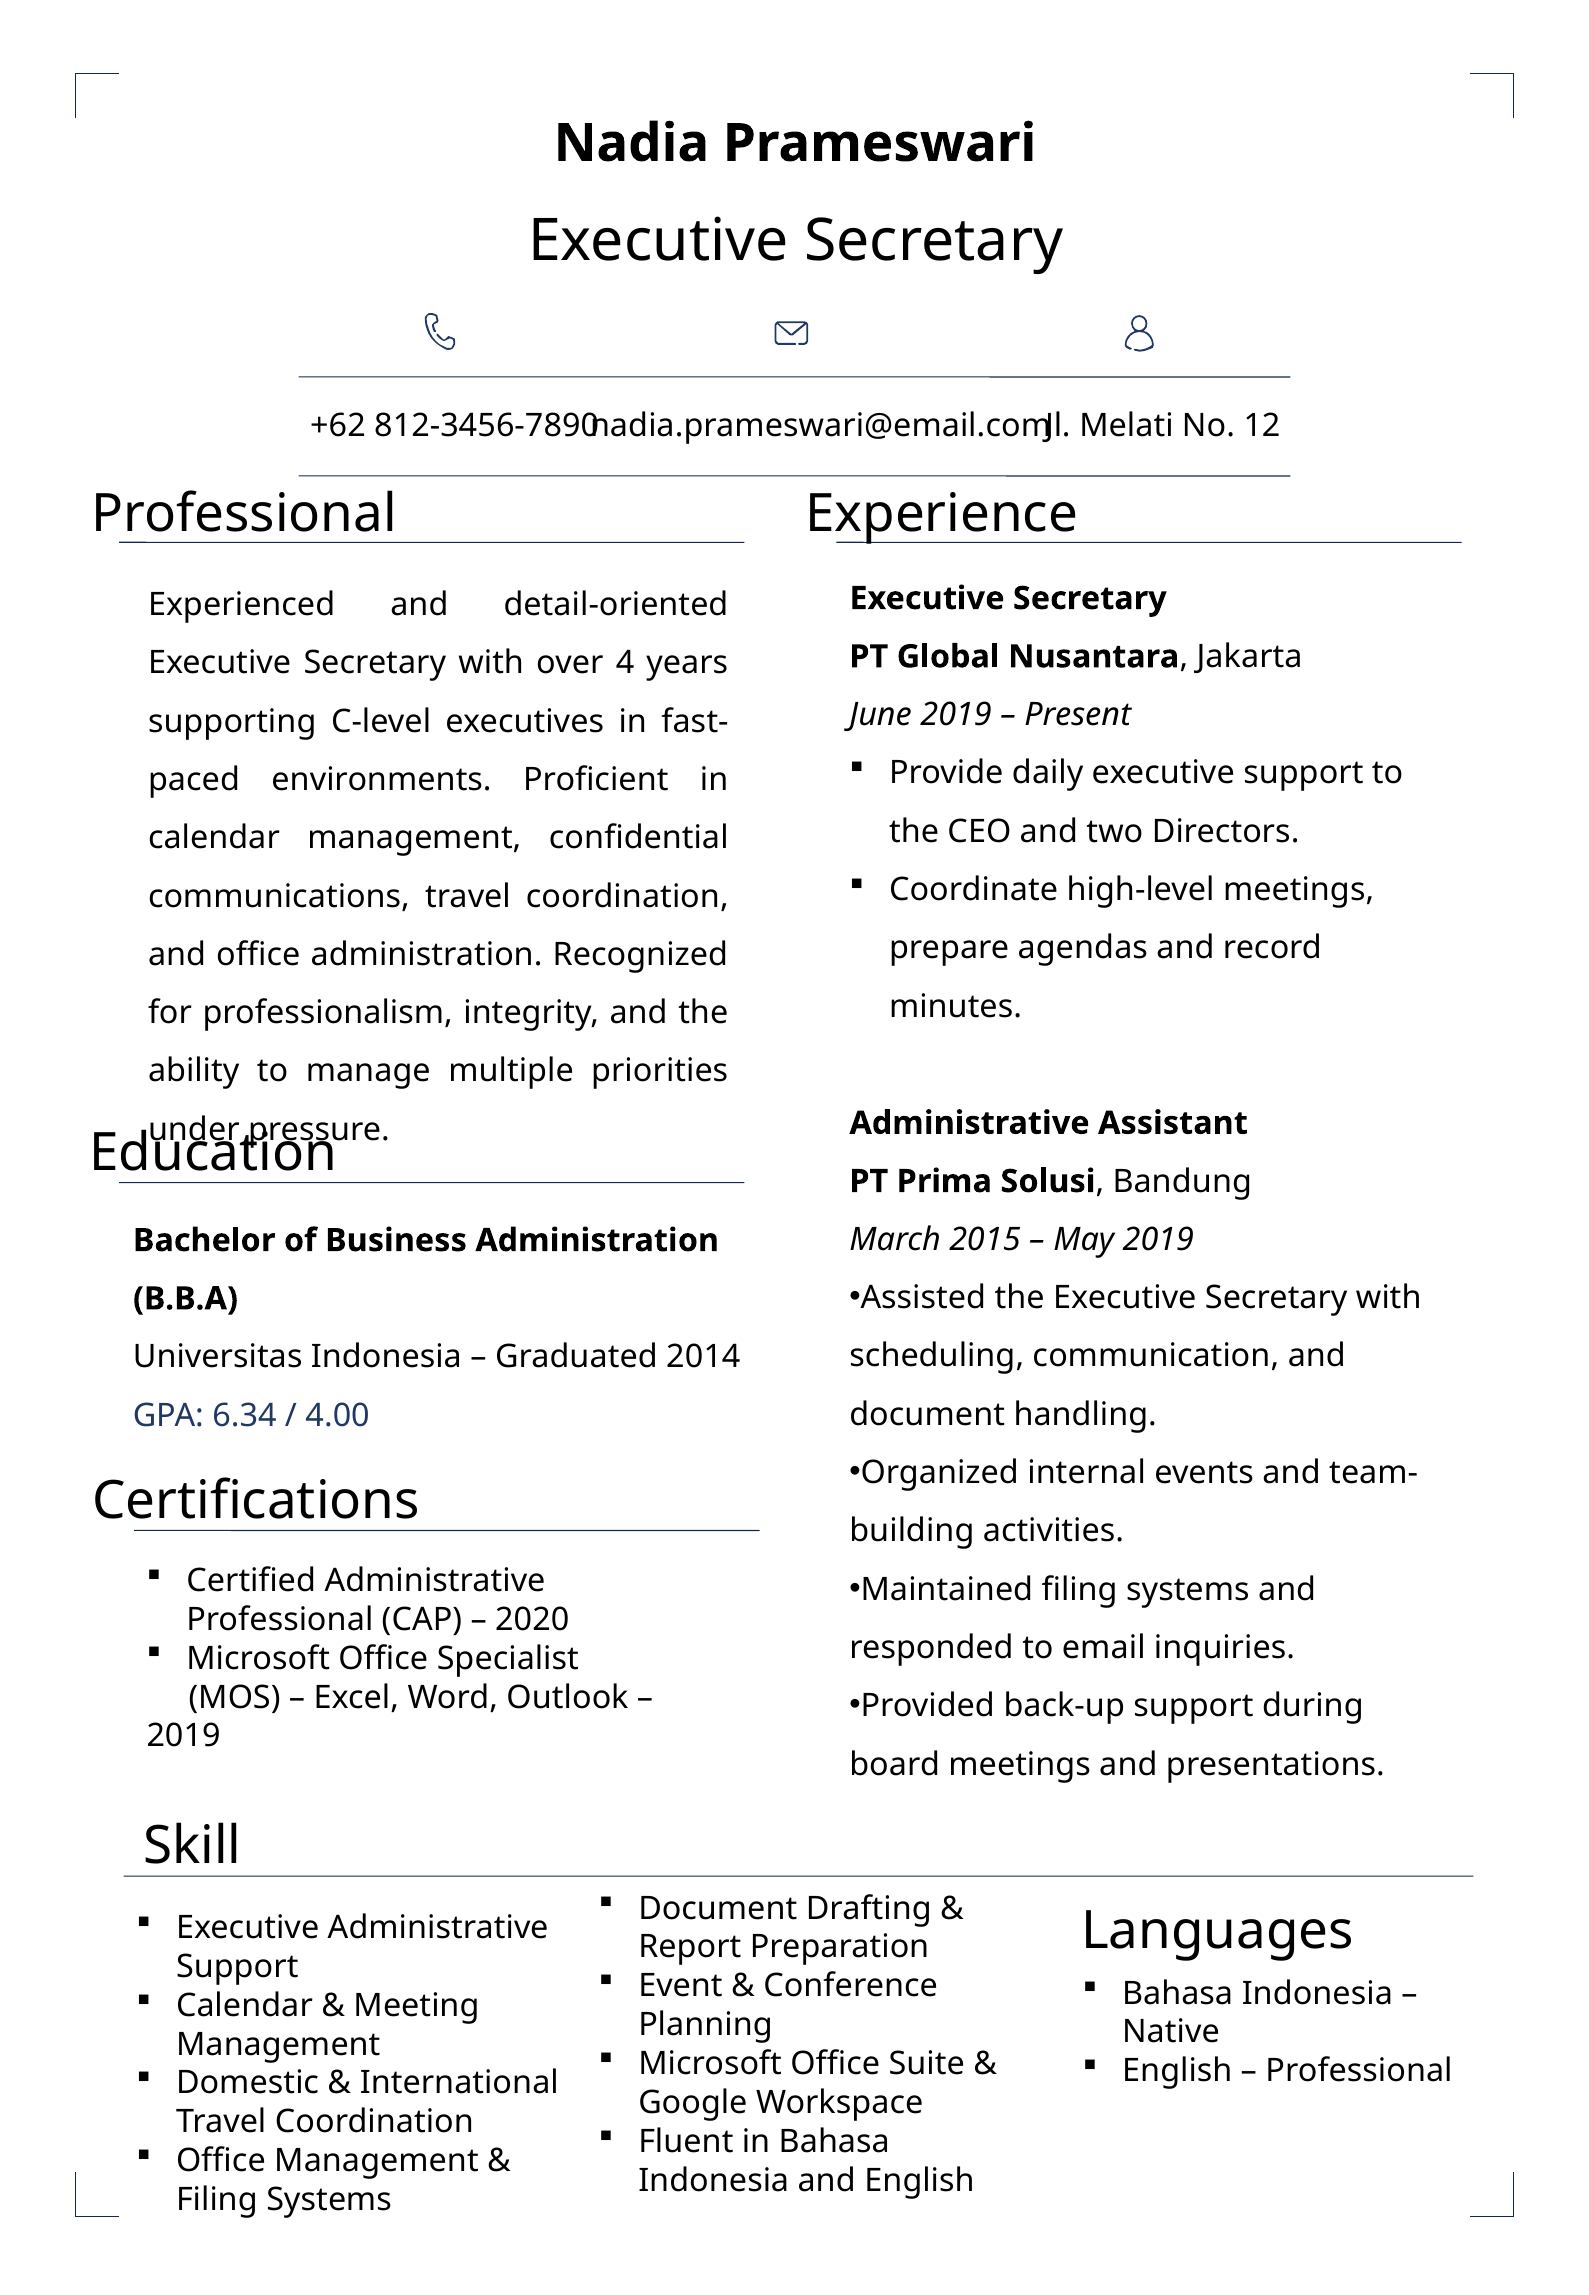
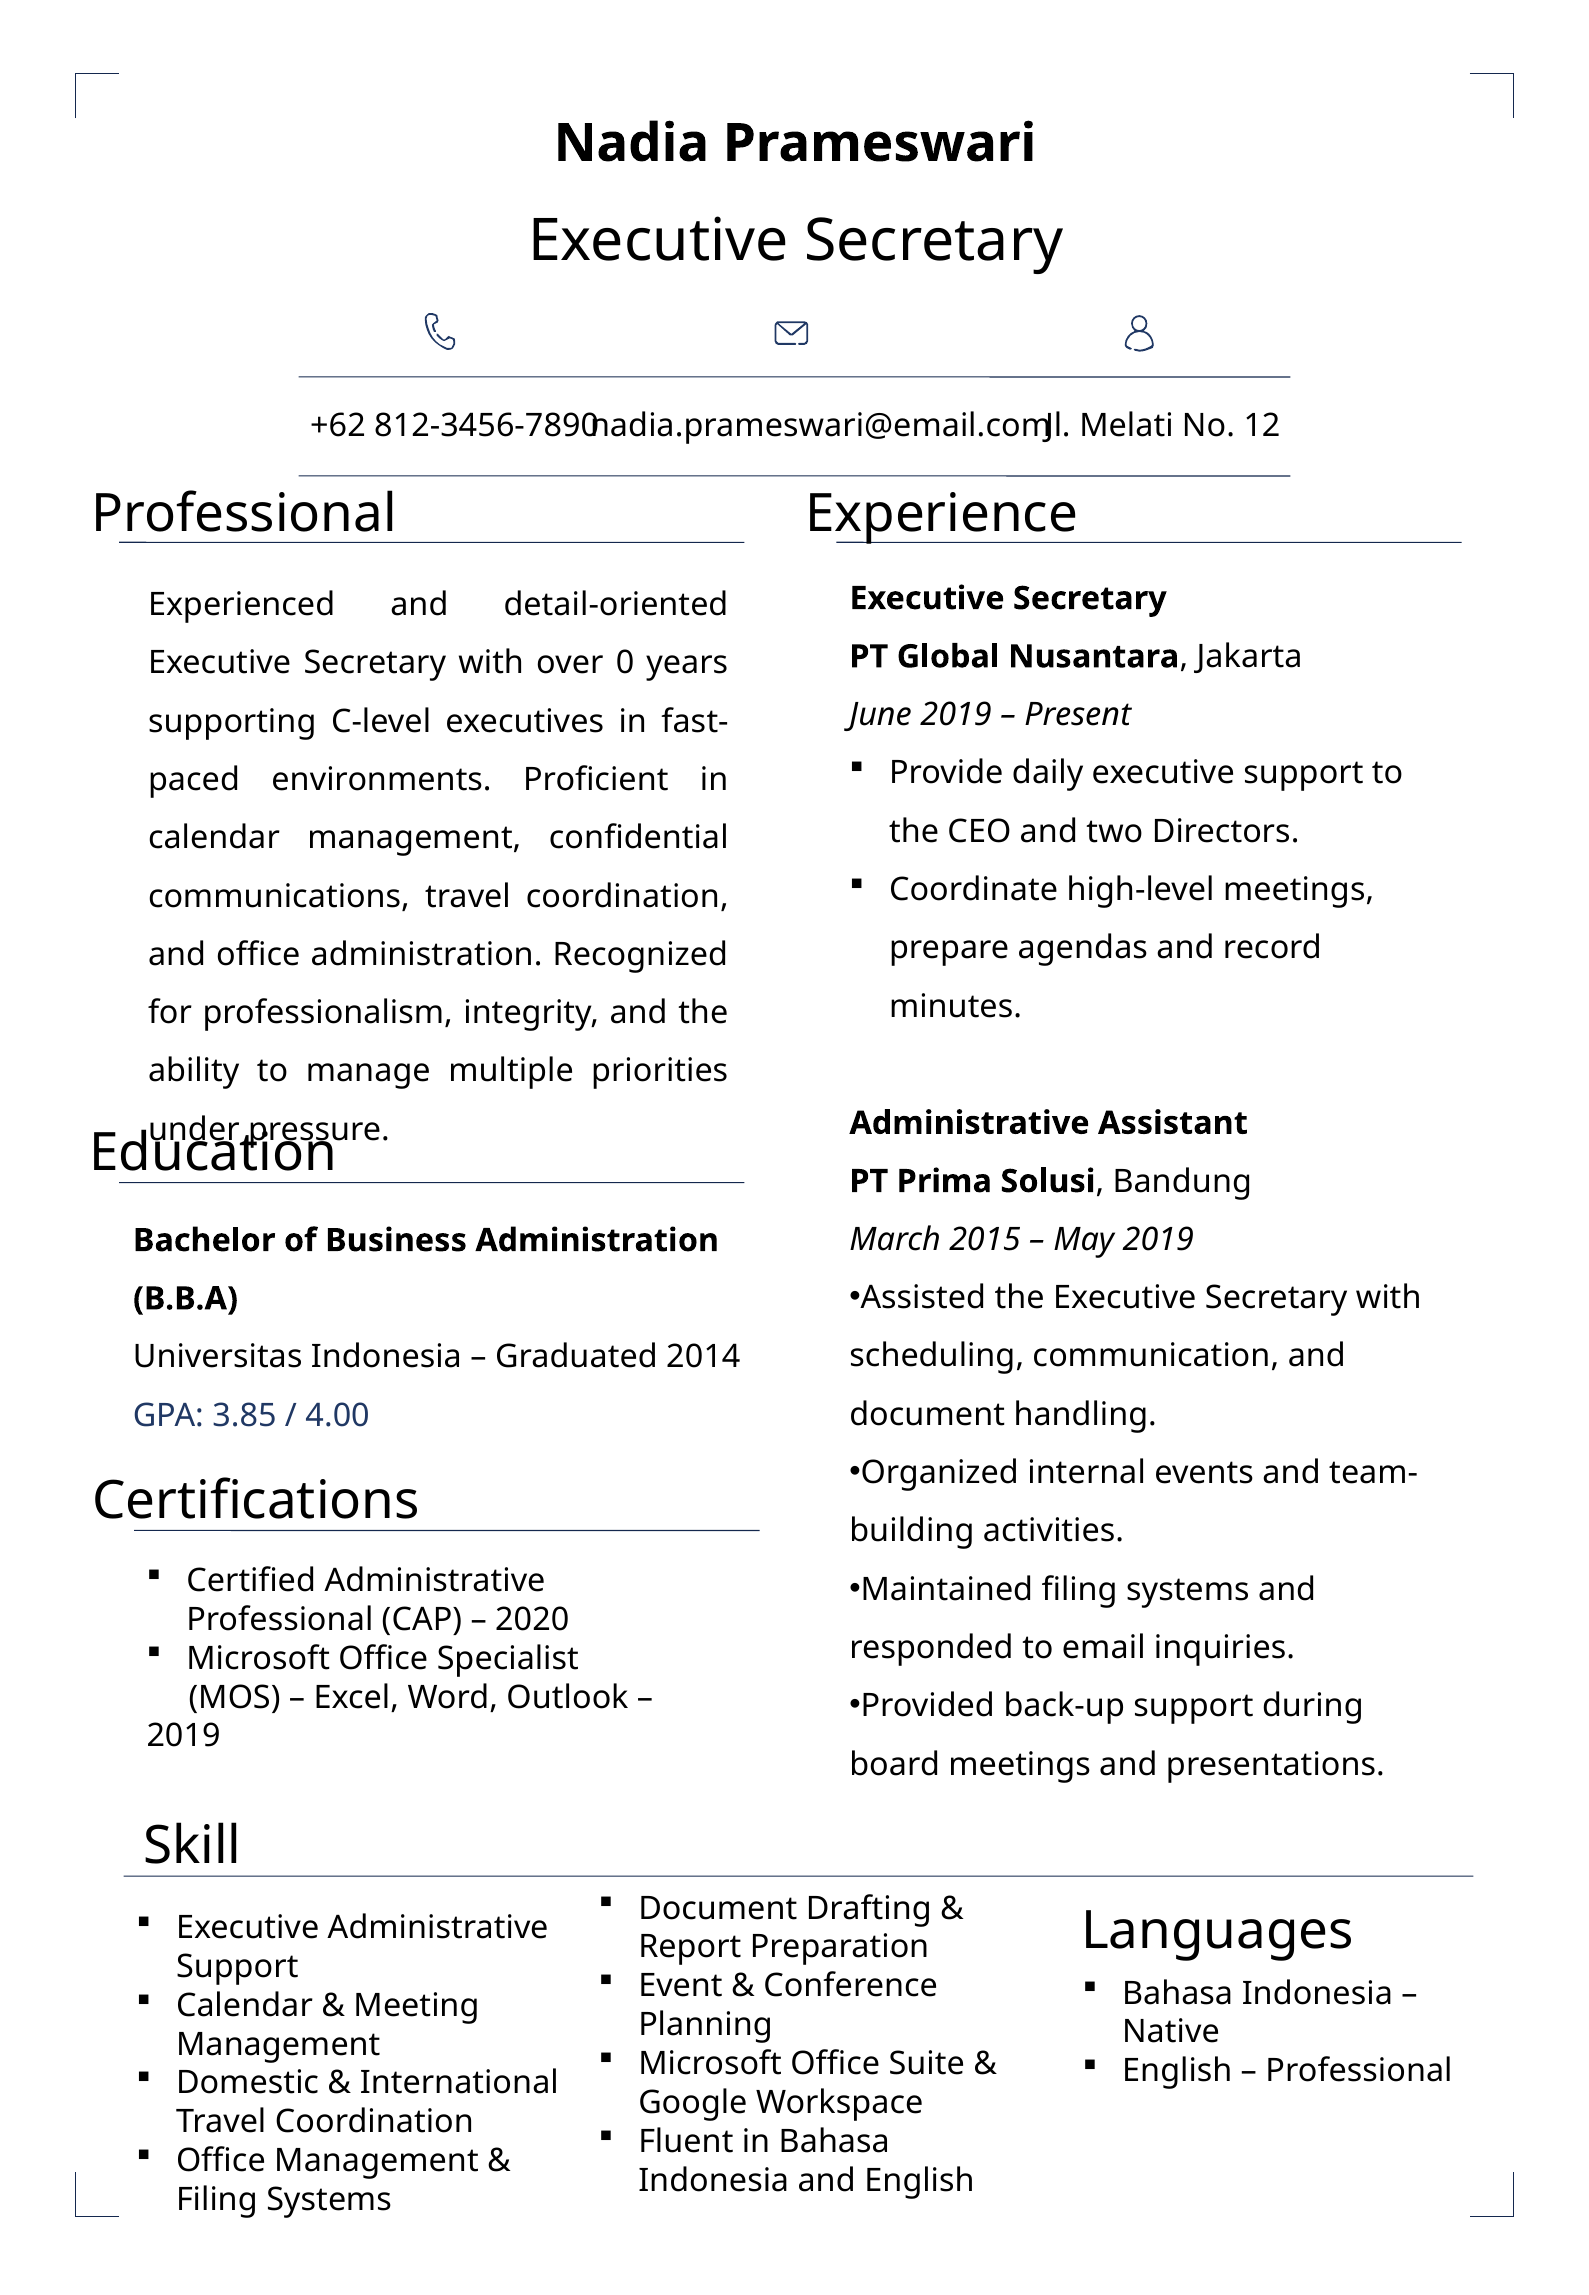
4: 4 -> 0
6.34: 6.34 -> 3.85
